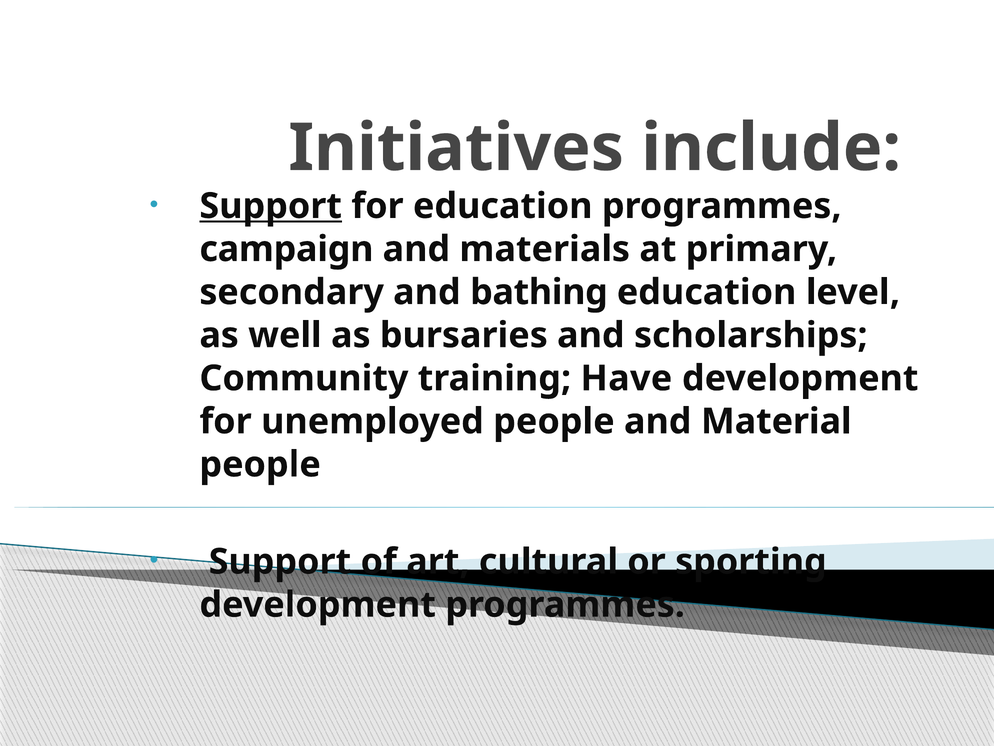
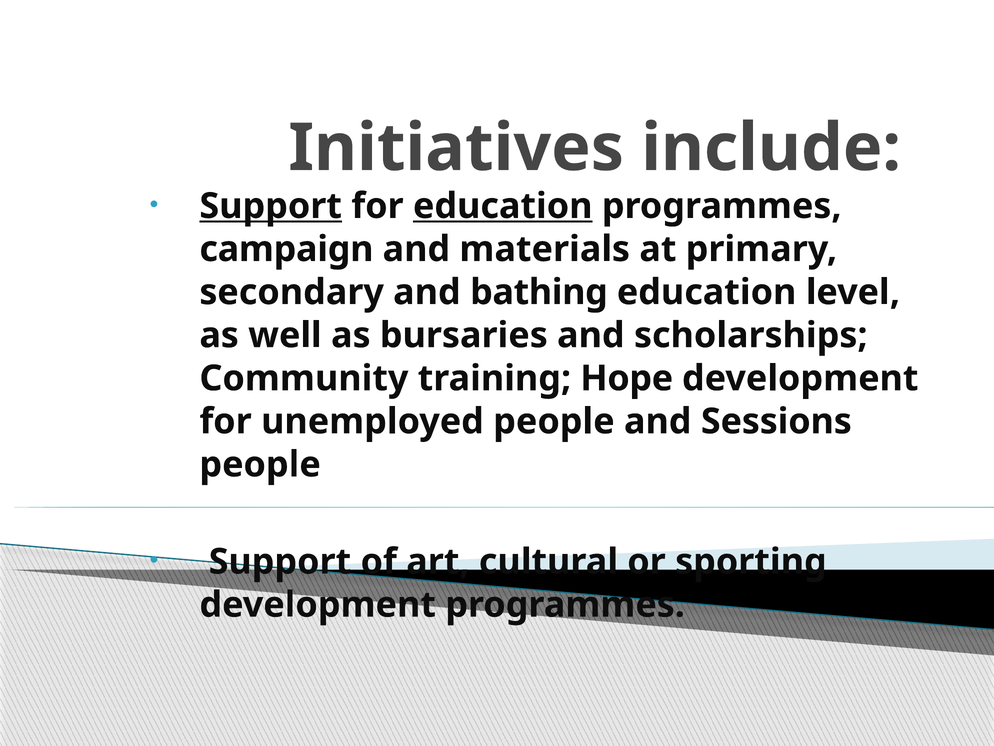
education at (503, 206) underline: none -> present
Have: Have -> Hope
Material: Material -> Sessions
